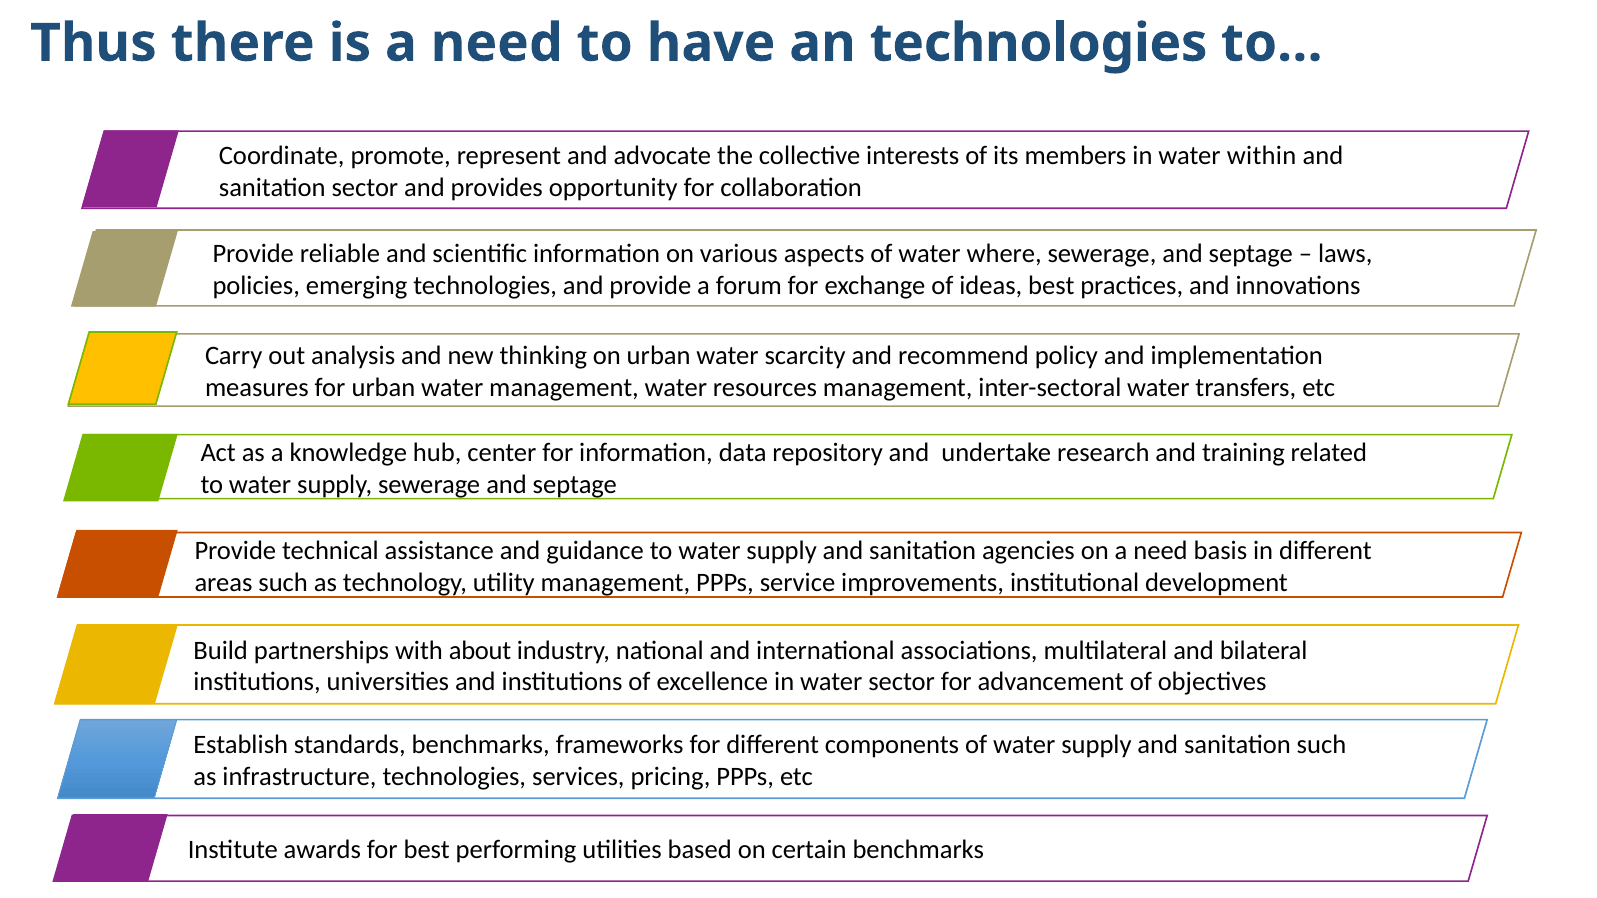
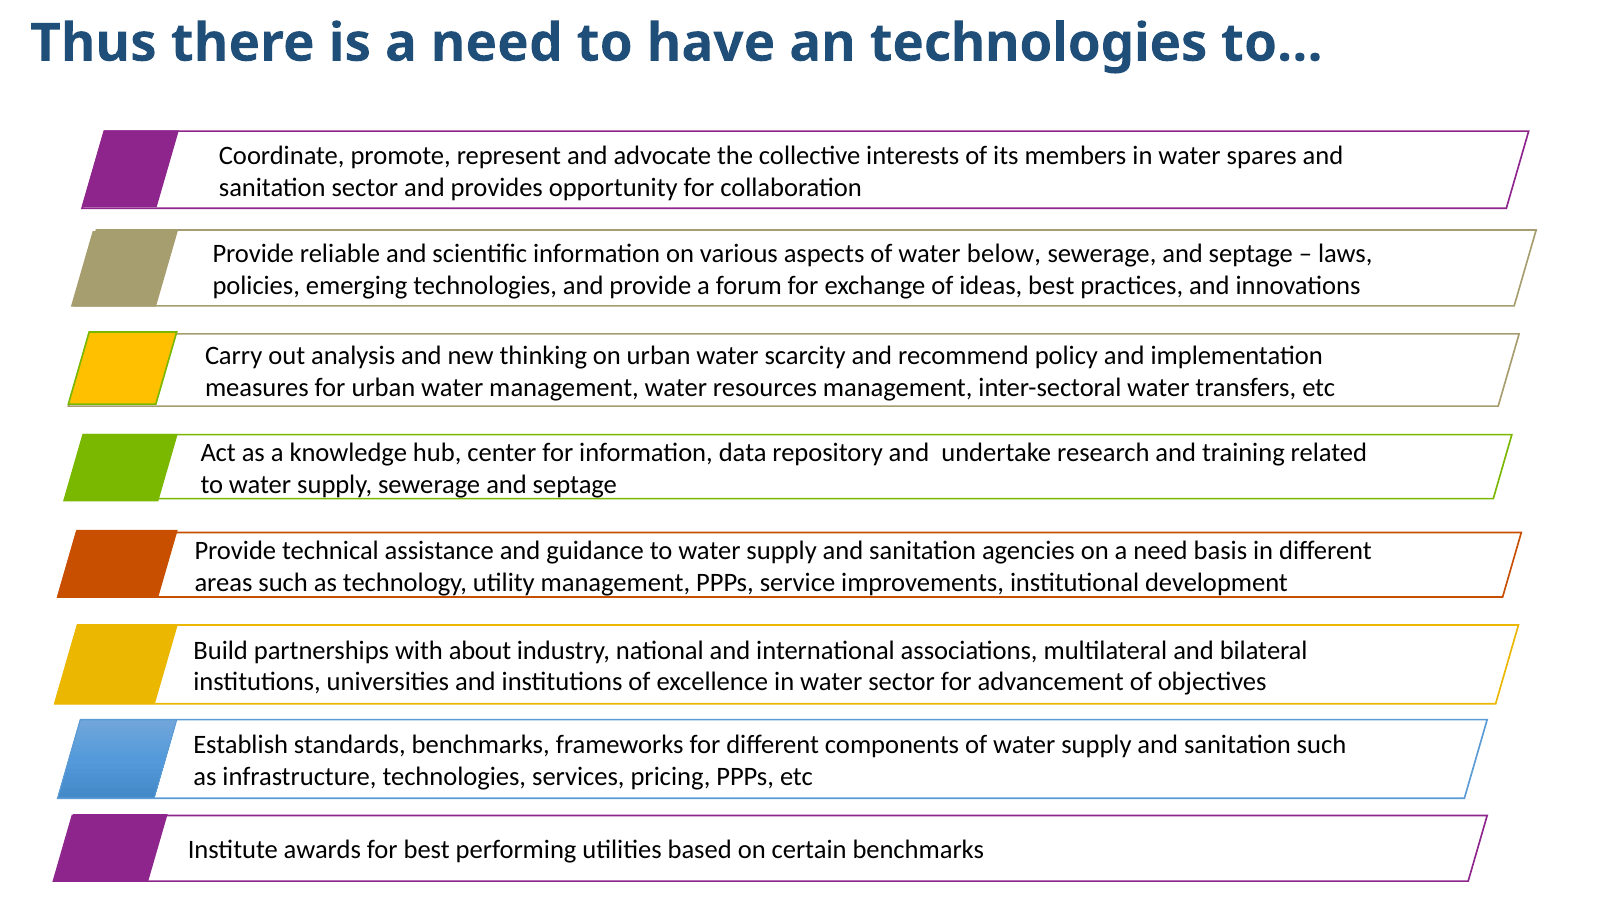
within: within -> spares
where: where -> below
